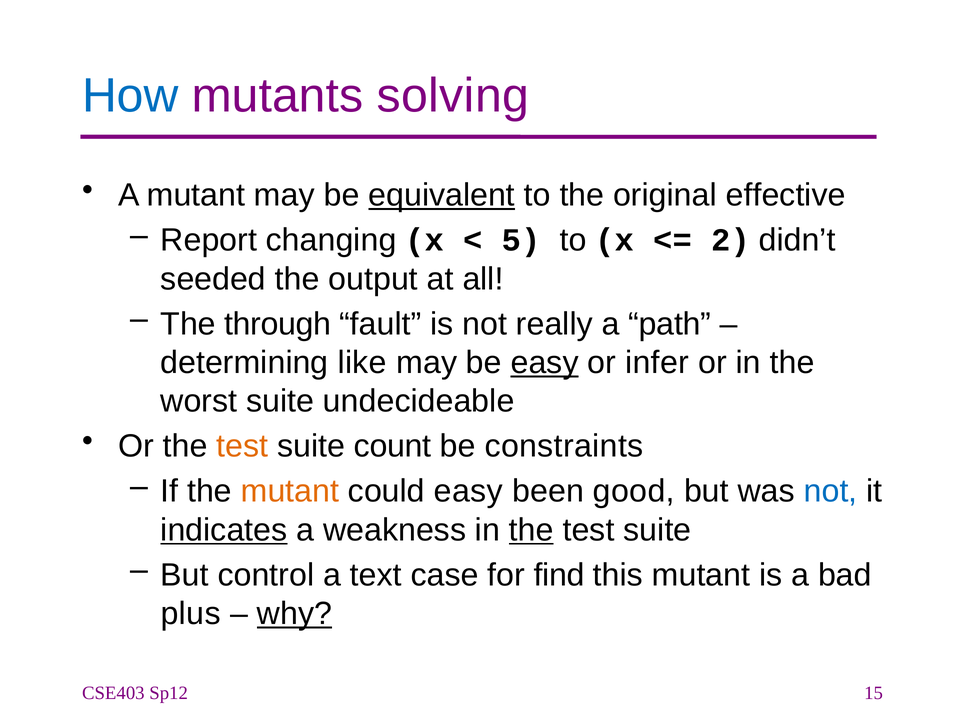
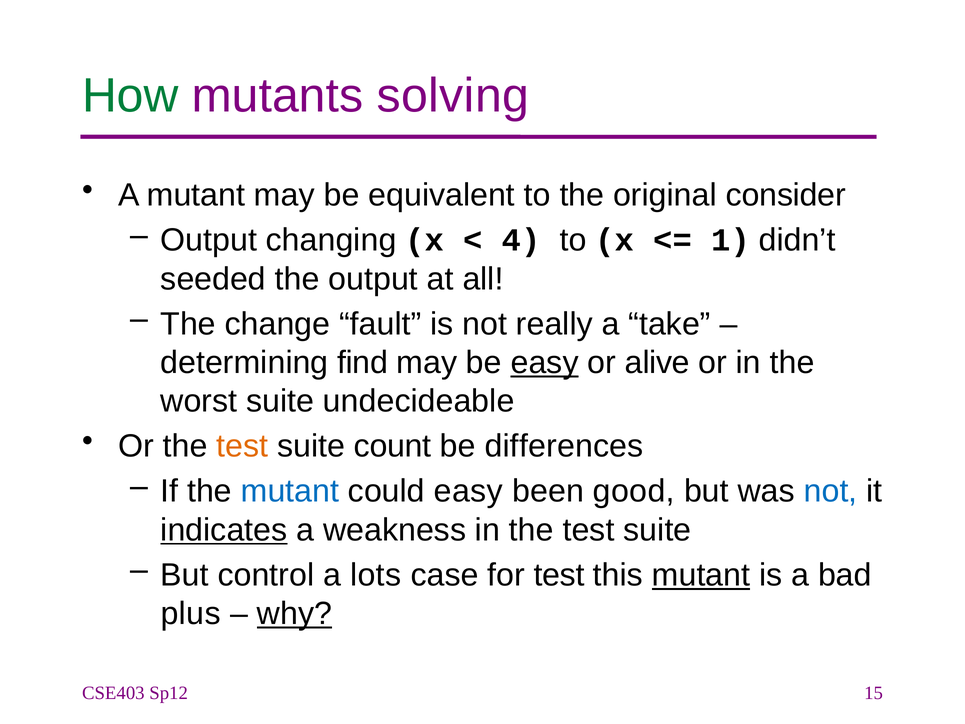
How colour: blue -> green
equivalent underline: present -> none
effective: effective -> consider
Report at (209, 240): Report -> Output
5: 5 -> 4
2: 2 -> 1
through: through -> change
path: path -> take
like: like -> find
infer: infer -> alive
constraints: constraints -> differences
mutant at (290, 491) colour: orange -> blue
the at (531, 530) underline: present -> none
text: text -> lots
for find: find -> test
mutant at (701, 575) underline: none -> present
